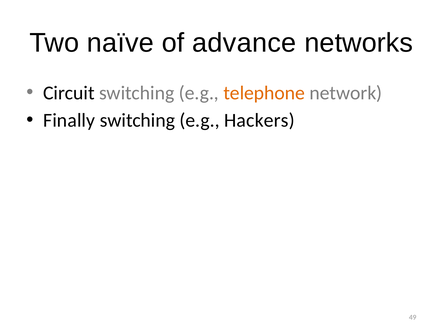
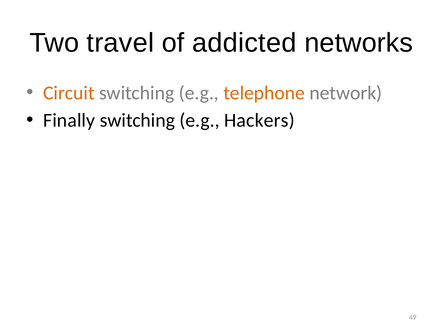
naïve: naïve -> travel
advance: advance -> addicted
Circuit colour: black -> orange
